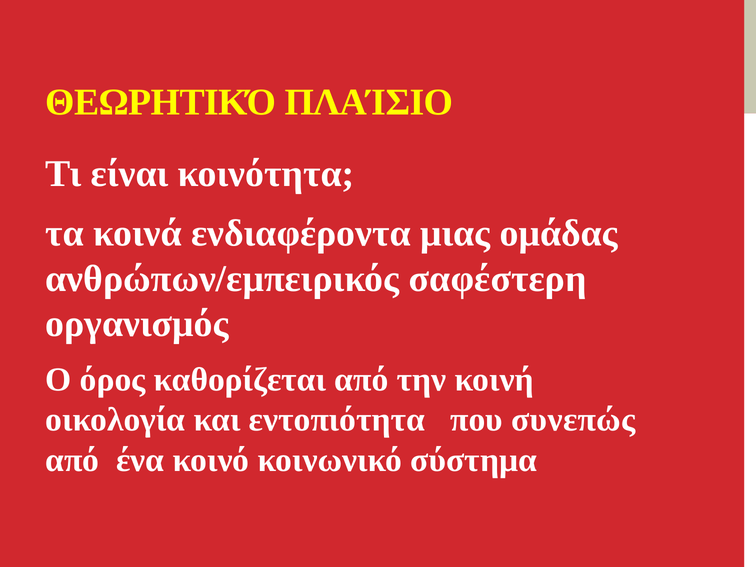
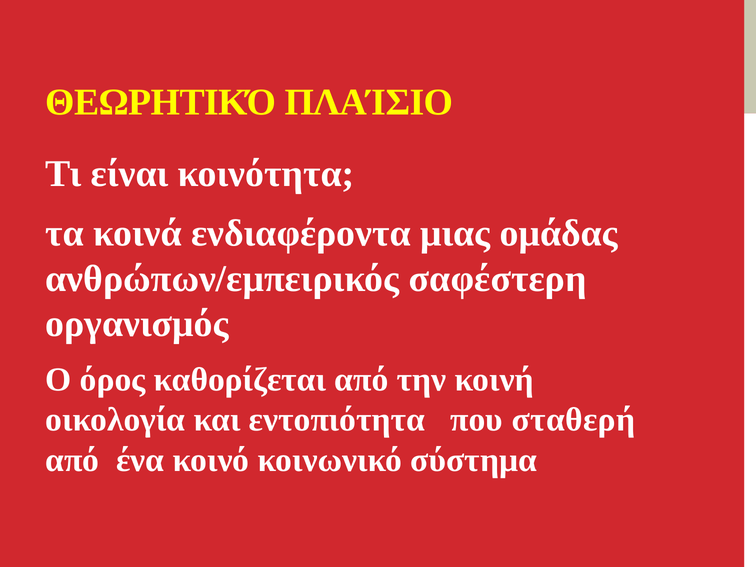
συνεπώς: συνεπώς -> σταθερή
